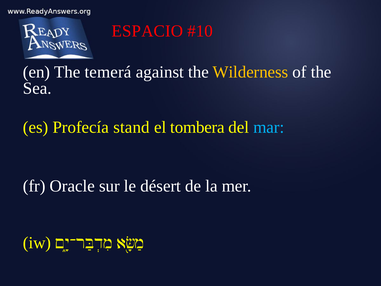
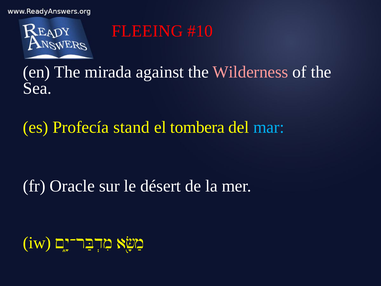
ESPACIO: ESPACIO -> FLEEING
temerá: temerá -> mirada
Wilderness colour: yellow -> pink
